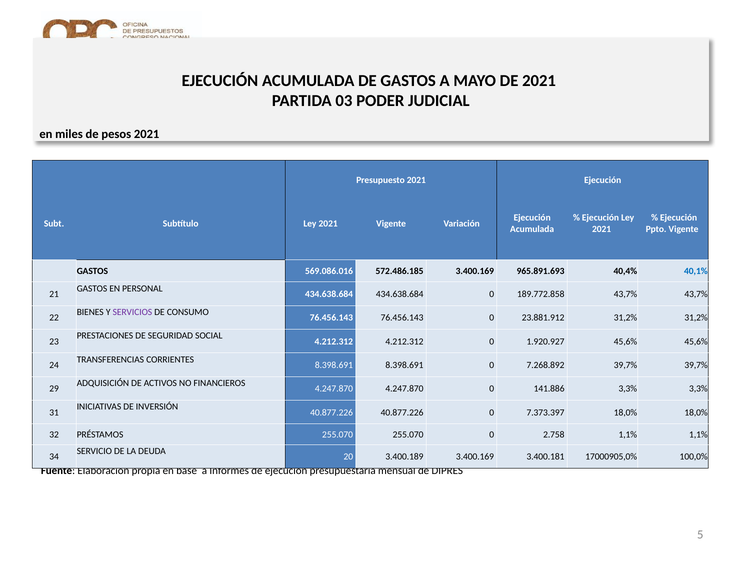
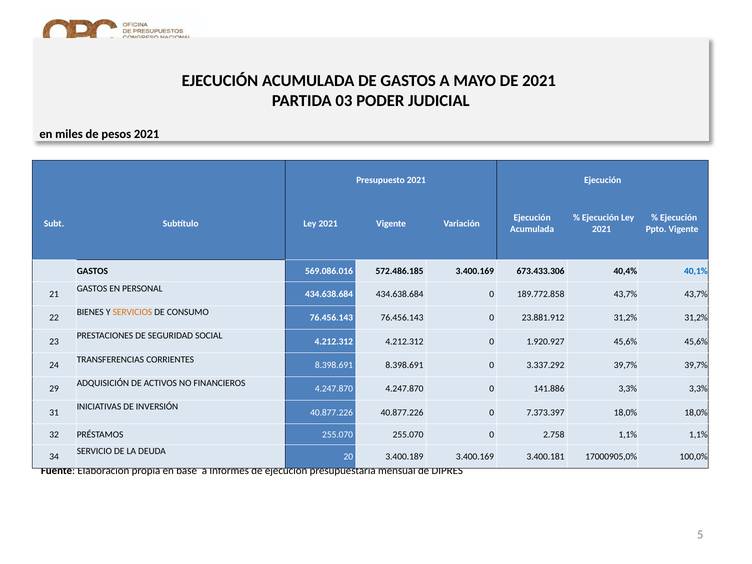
965.891.693: 965.891.693 -> 673.433.306
SERVICIOS colour: purple -> orange
7.268.892: 7.268.892 -> 3.337.292
